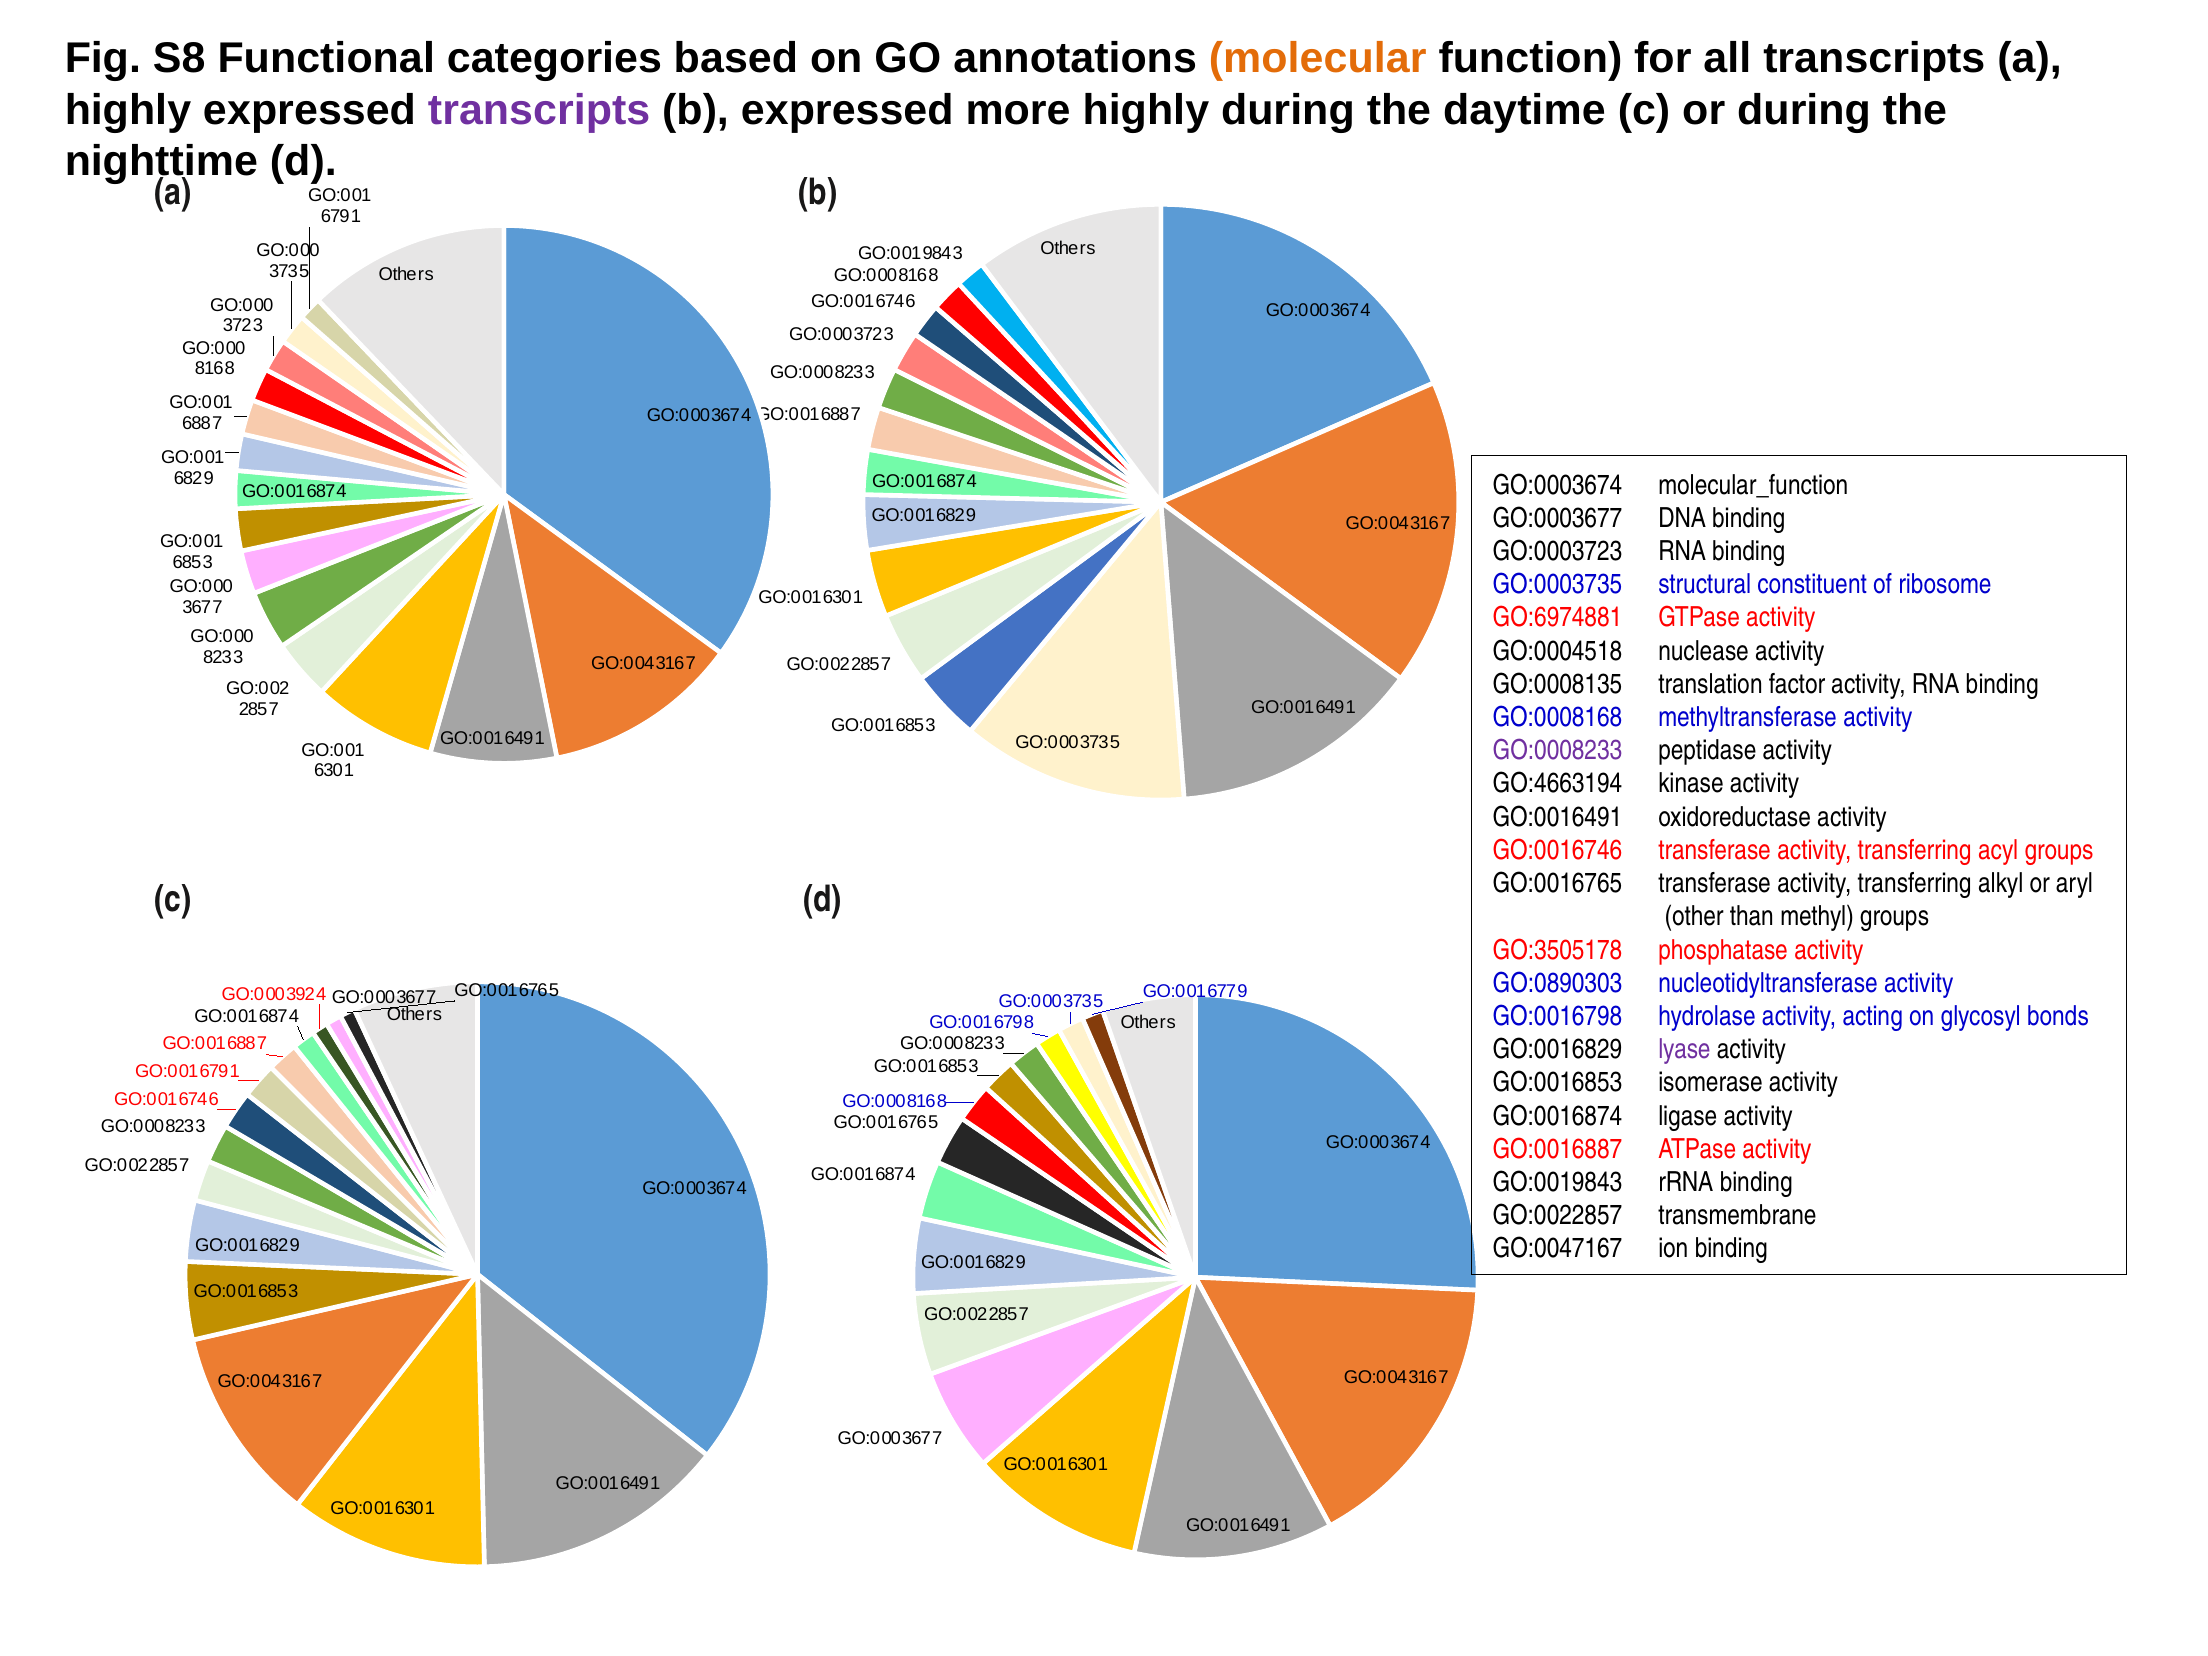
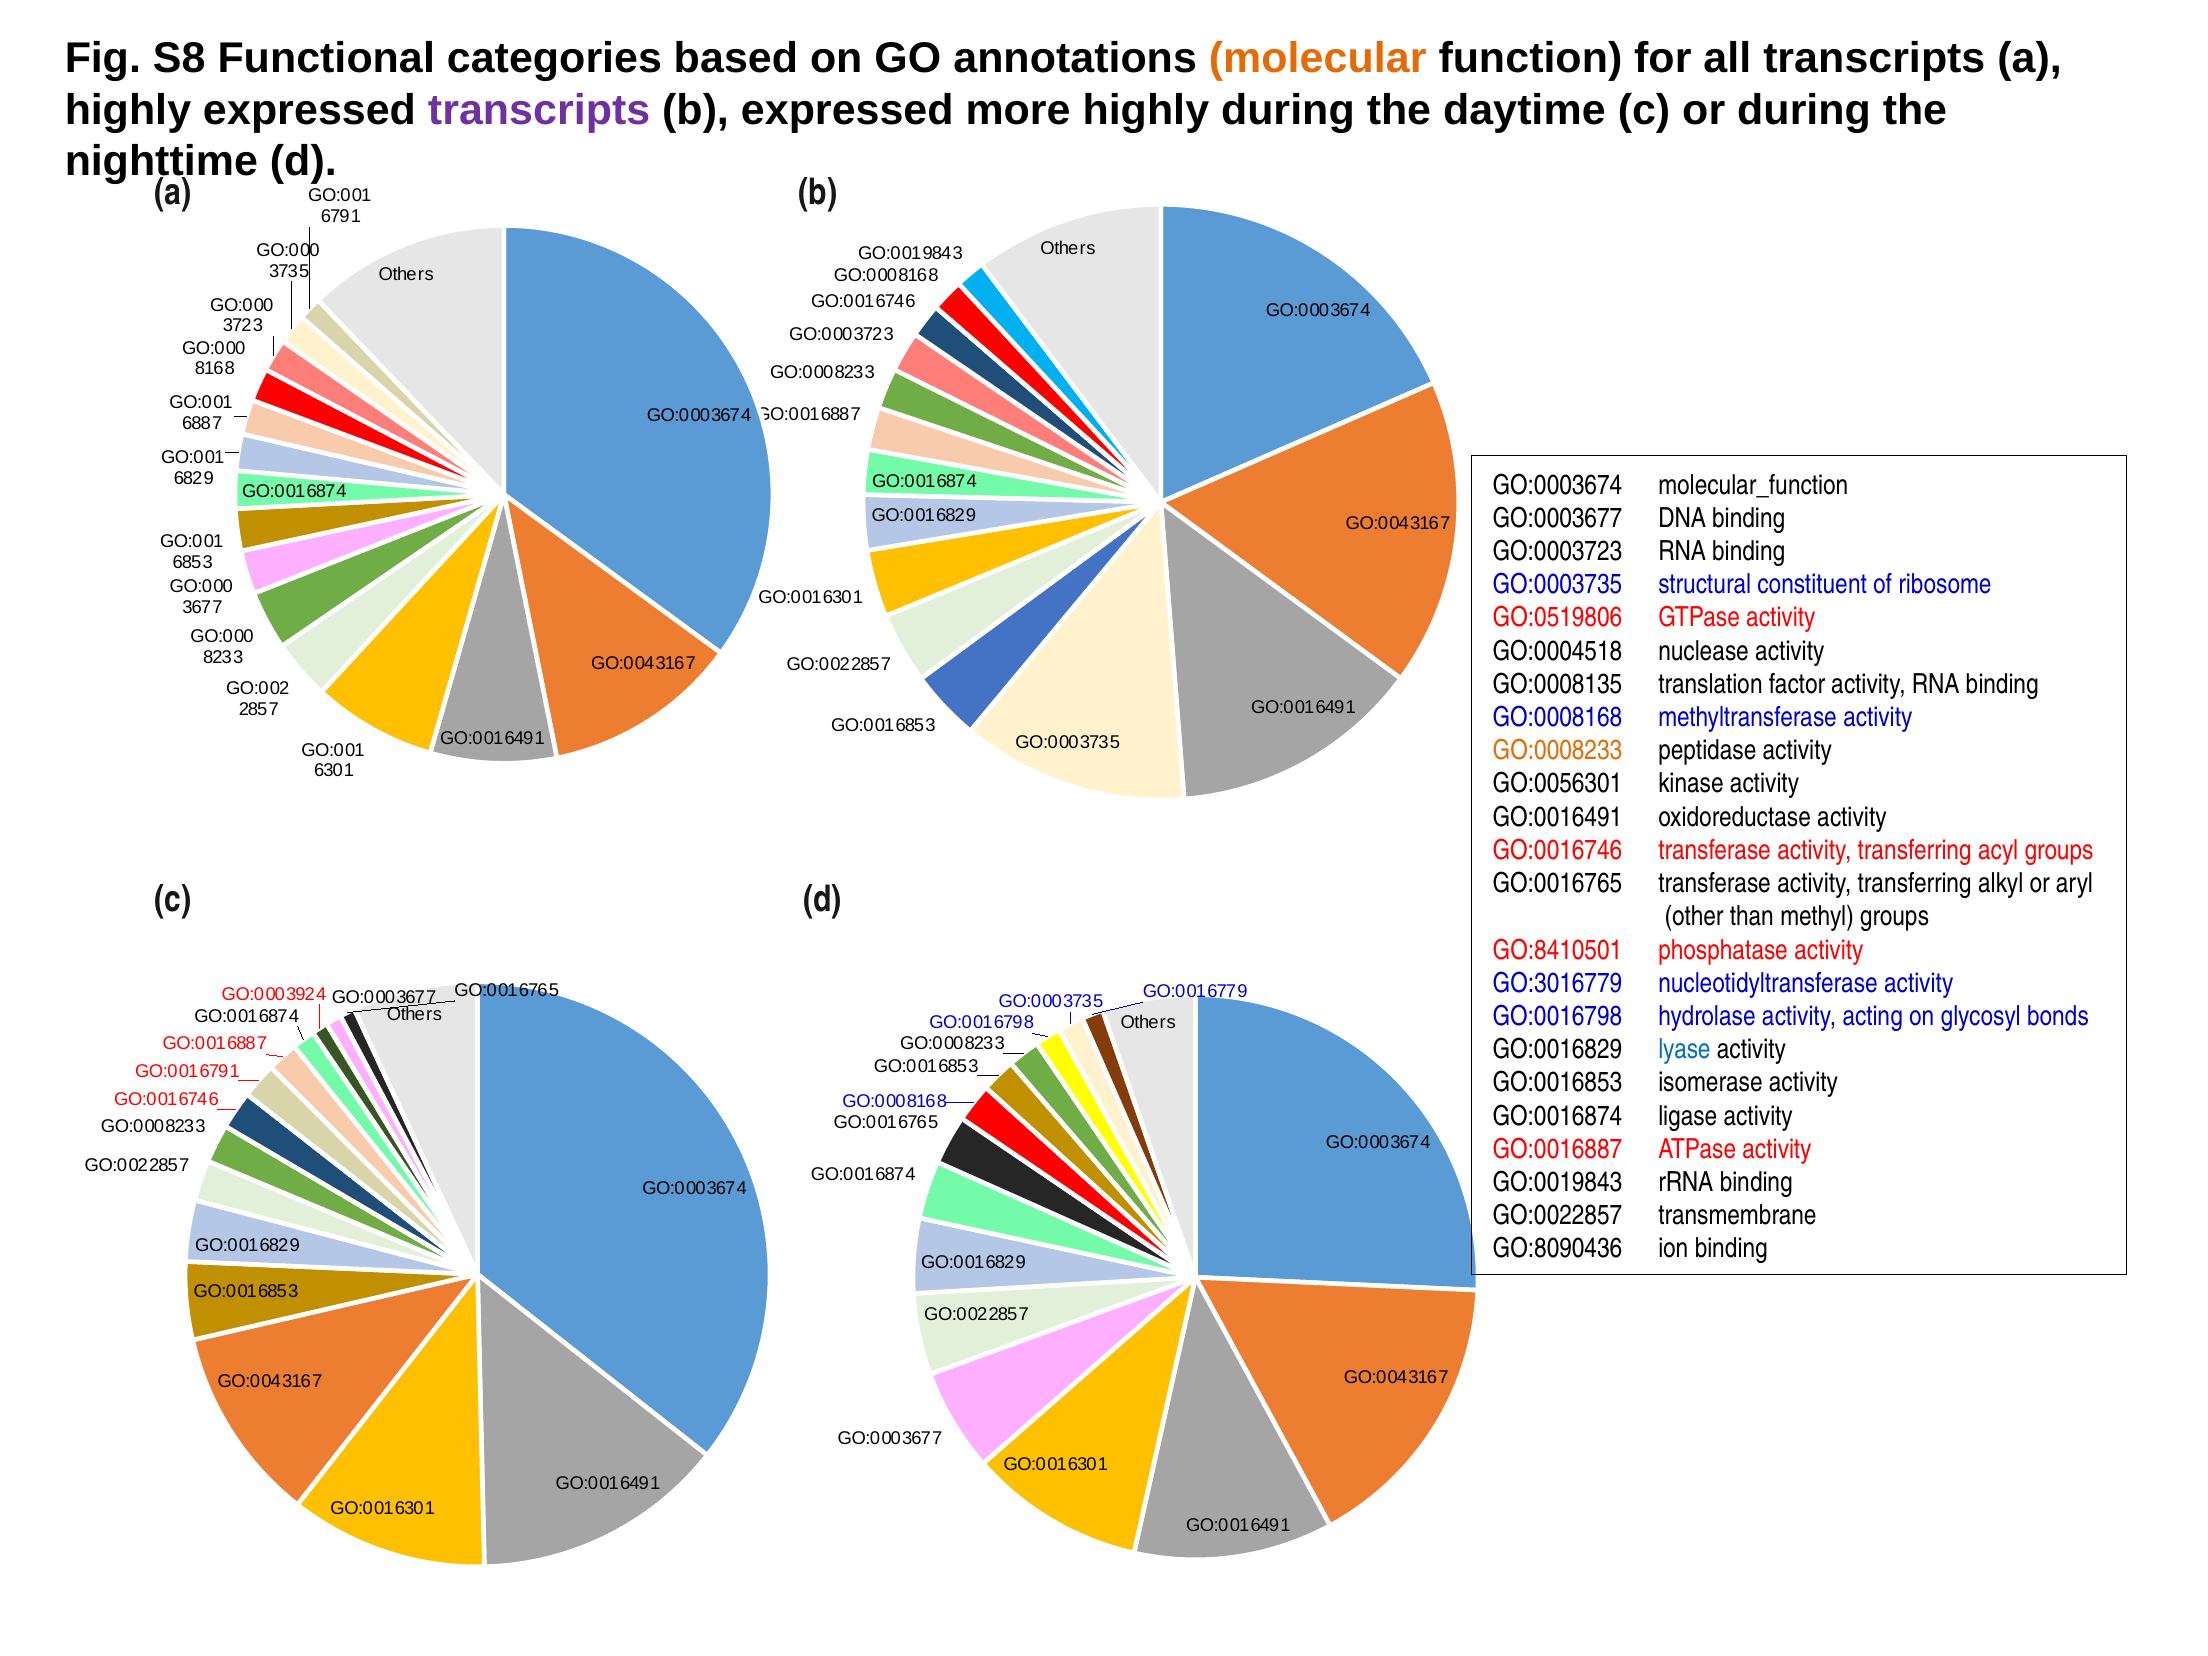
GO:6974881: GO:6974881 -> GO:0519806
GO:0008233 at (1557, 751) colour: purple -> orange
GO:4663194: GO:4663194 -> GO:0056301
GO:3505178: GO:3505178 -> GO:8410501
GO:0890303: GO:0890303 -> GO:3016779
lyase colour: purple -> blue
GO:0047167: GO:0047167 -> GO:8090436
